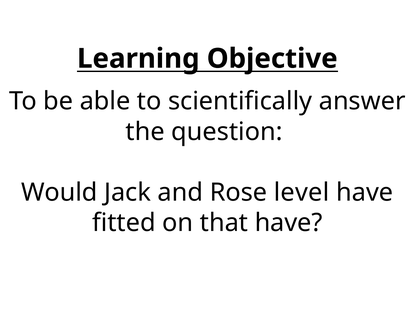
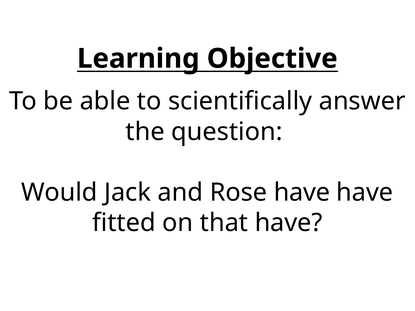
Rose level: level -> have
